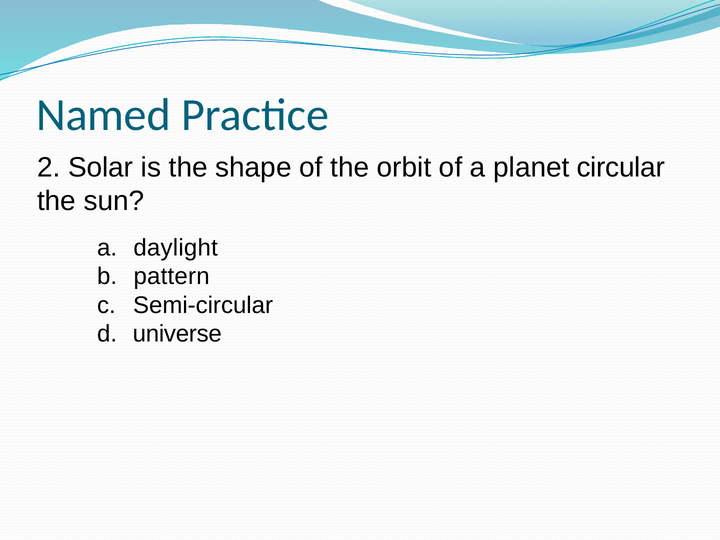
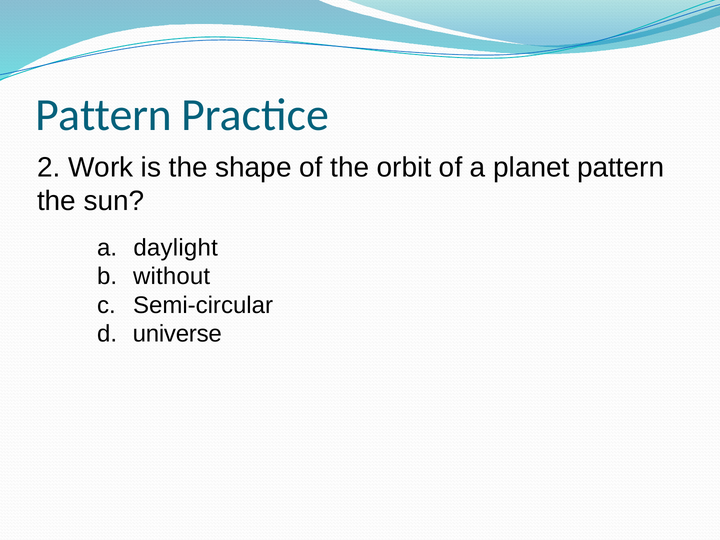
Named at (103, 115): Named -> Pattern
Solar: Solar -> Work
planet circular: circular -> pattern
pattern: pattern -> without
